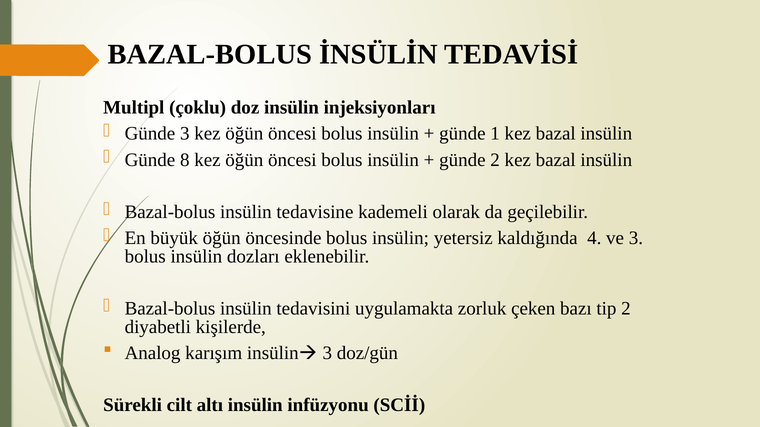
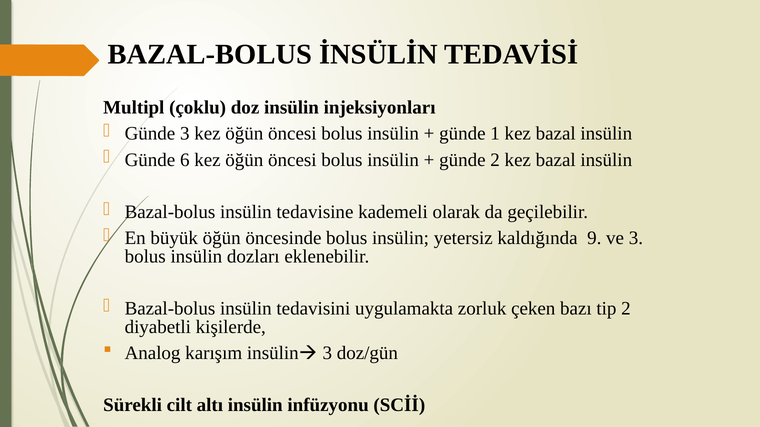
8: 8 -> 6
4: 4 -> 9
